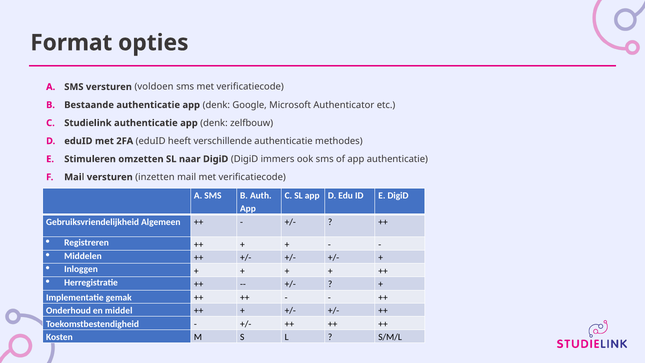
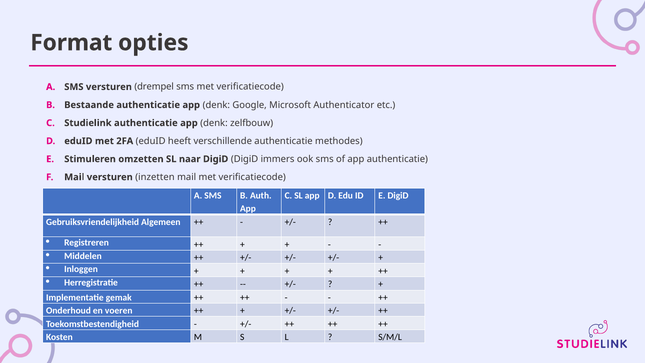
voldoen: voldoen -> drempel
middel: middel -> voeren
